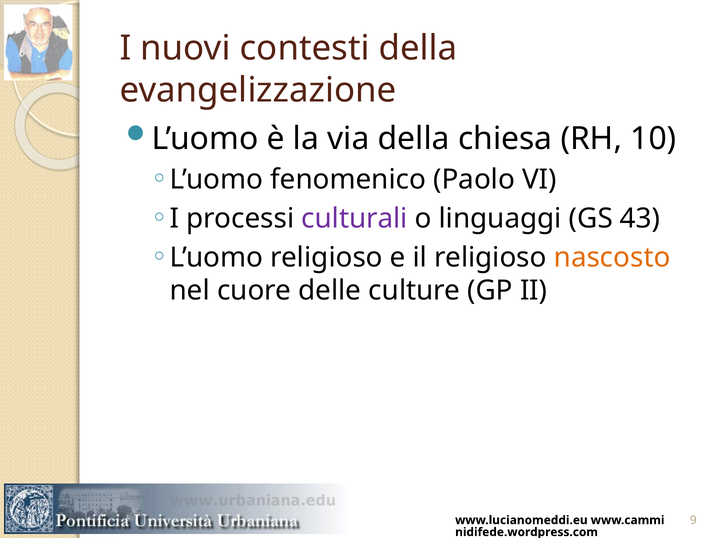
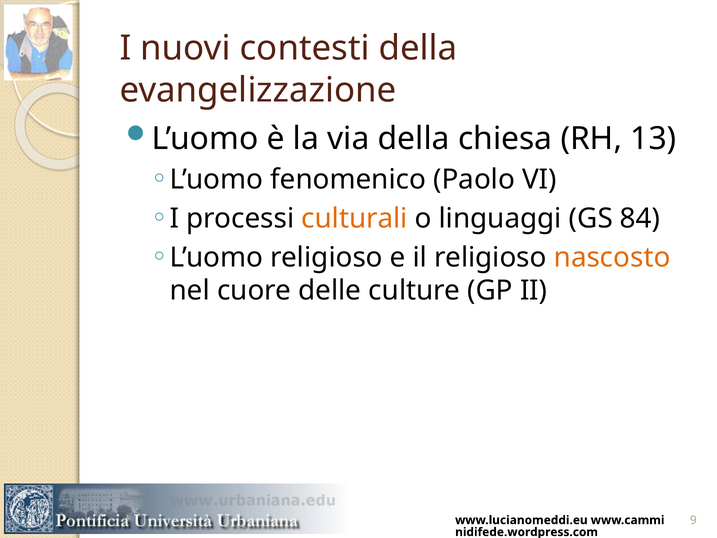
10: 10 -> 13
culturali colour: purple -> orange
43: 43 -> 84
